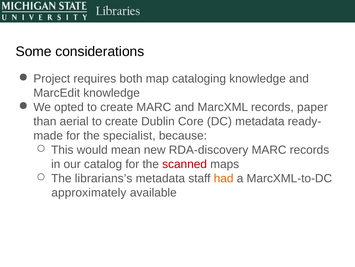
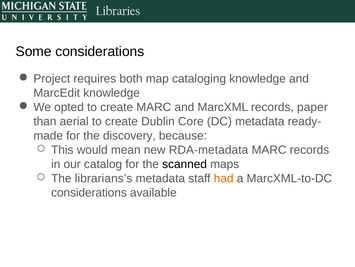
specialist: specialist -> discovery
RDA-discovery: RDA-discovery -> RDA-metadata
scanned colour: red -> black
approximately at (89, 192): approximately -> considerations
